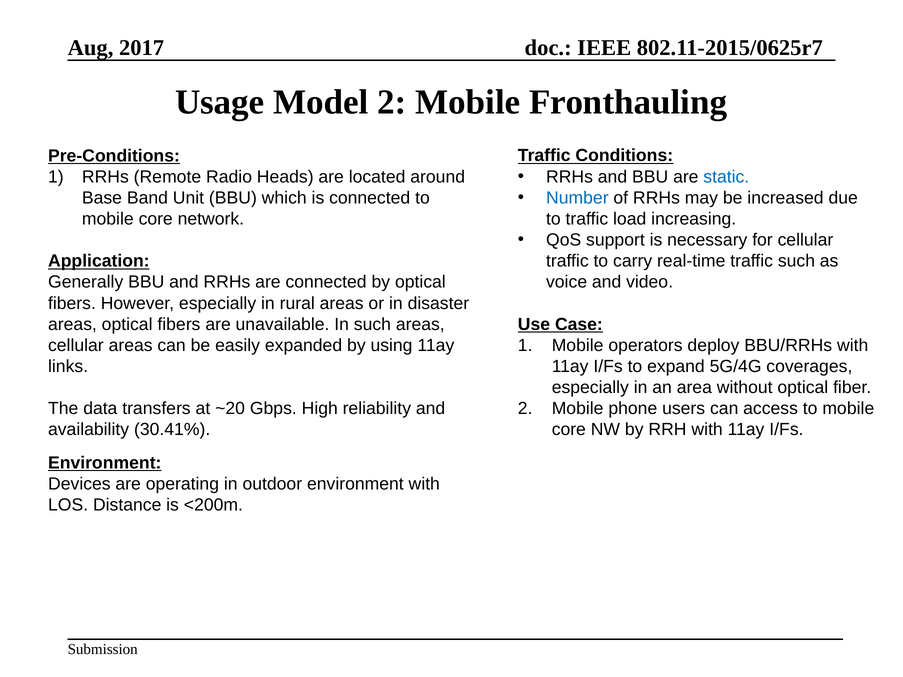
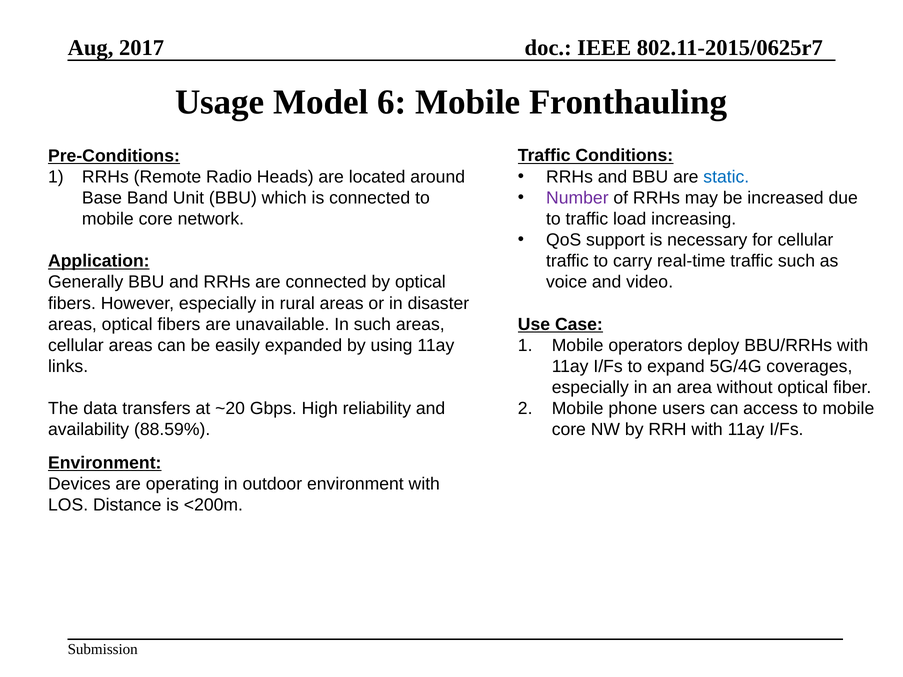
Model 2: 2 -> 6
Number colour: blue -> purple
30.41%: 30.41% -> 88.59%
